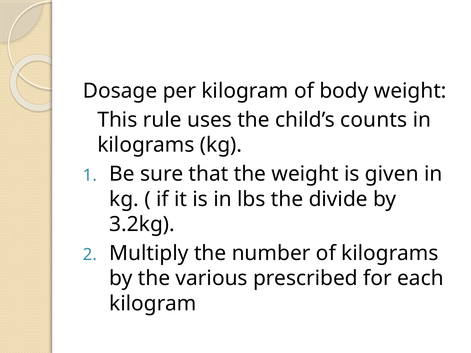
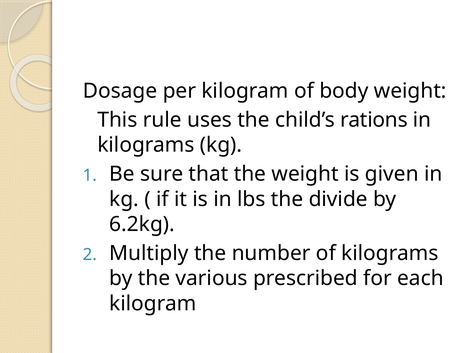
counts: counts -> rations
3.2kg: 3.2kg -> 6.2kg
